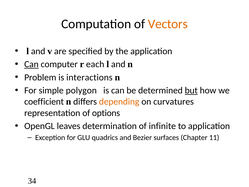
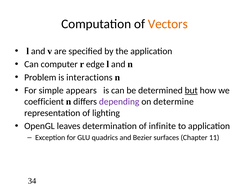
Can at (31, 64) underline: present -> none
each: each -> edge
polygon: polygon -> appears
depending colour: orange -> purple
curvatures: curvatures -> determine
options: options -> lighting
